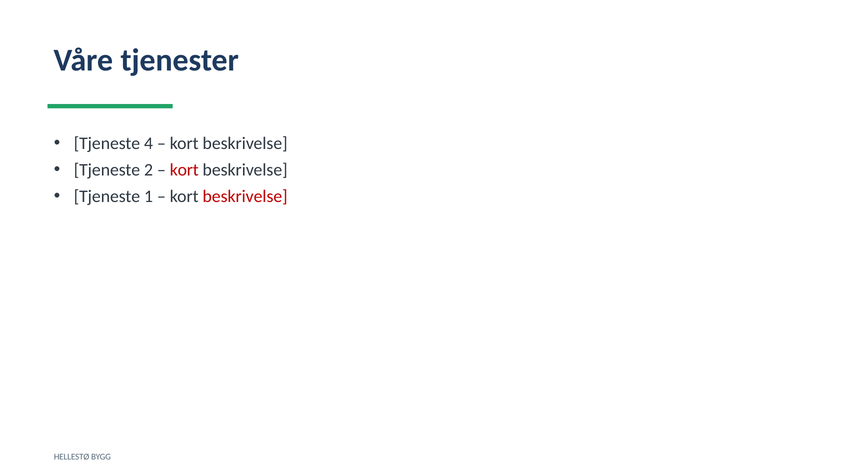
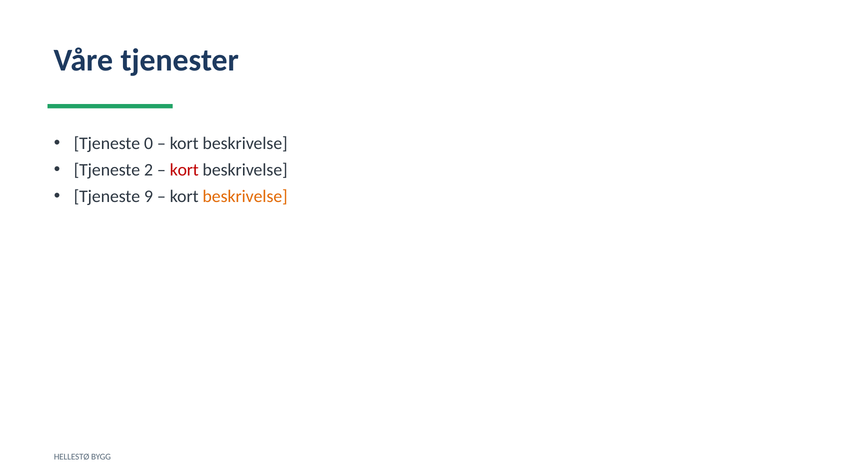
4: 4 -> 0
1: 1 -> 9
beskrivelse at (245, 196) colour: red -> orange
